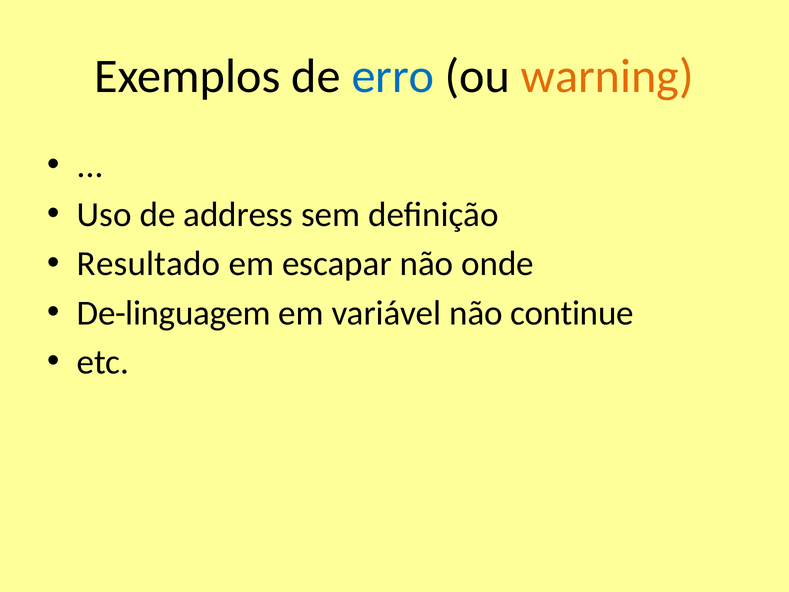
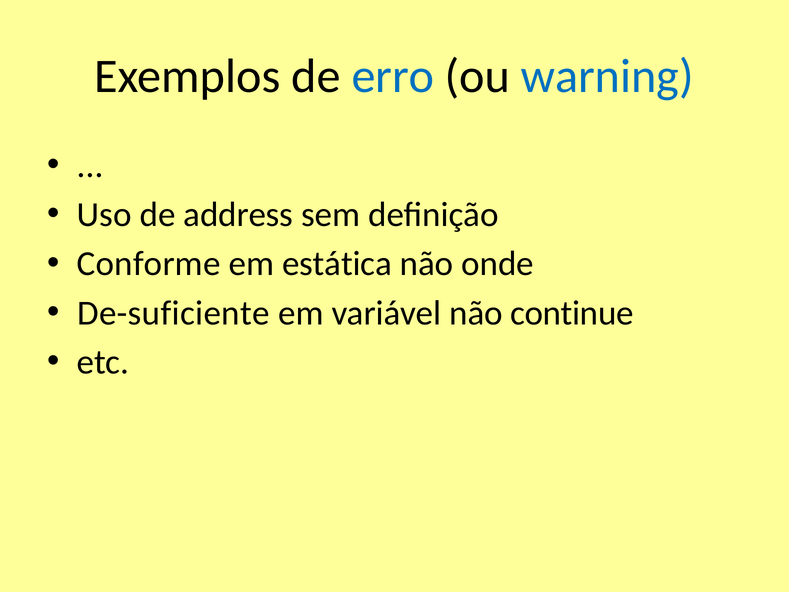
warning colour: orange -> blue
Resultado: Resultado -> Conforme
escapar: escapar -> estática
De-linguagem: De-linguagem -> De-suficiente
